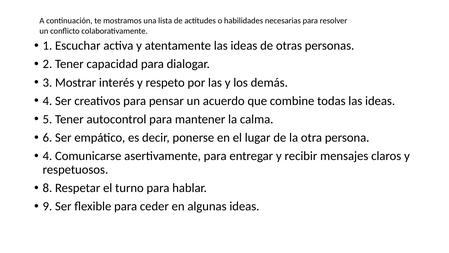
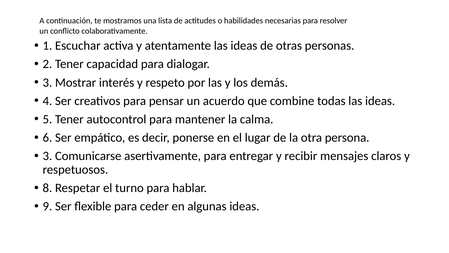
4 at (47, 156): 4 -> 3
